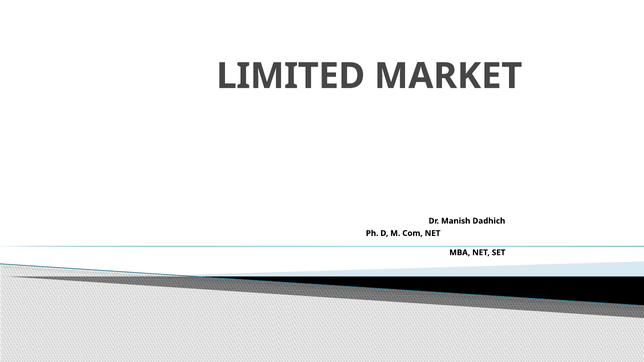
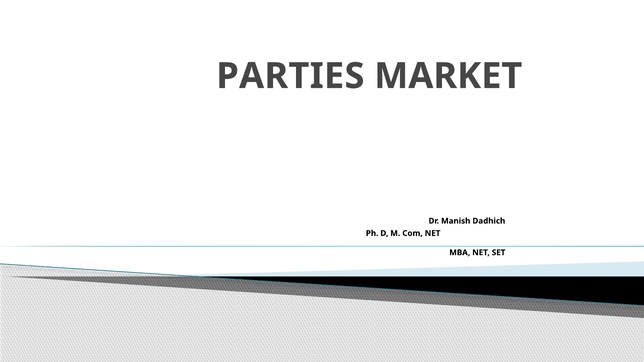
LIMITED: LIMITED -> PARTIES
